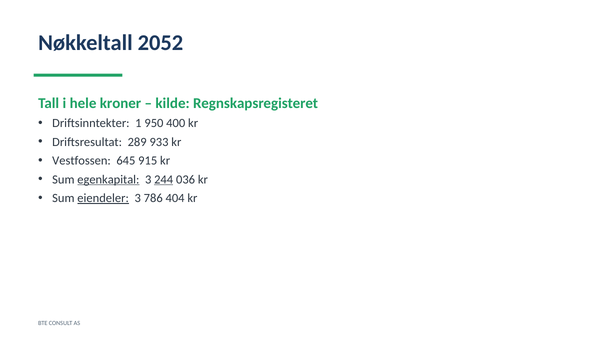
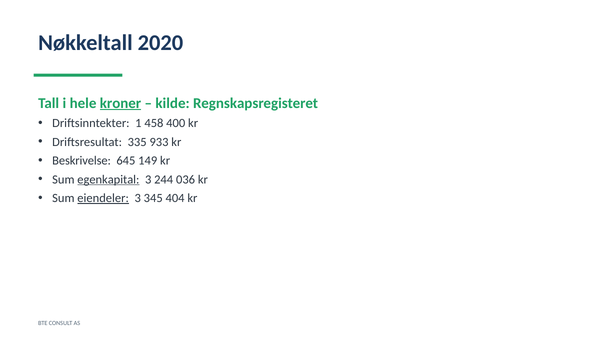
2052: 2052 -> 2020
kroner underline: none -> present
950: 950 -> 458
289: 289 -> 335
Vestfossen: Vestfossen -> Beskrivelse
915: 915 -> 149
244 underline: present -> none
786: 786 -> 345
